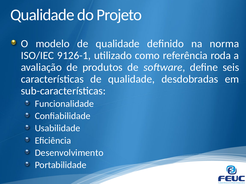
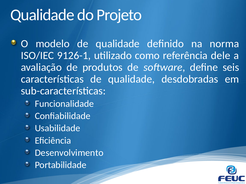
roda: roda -> dele
